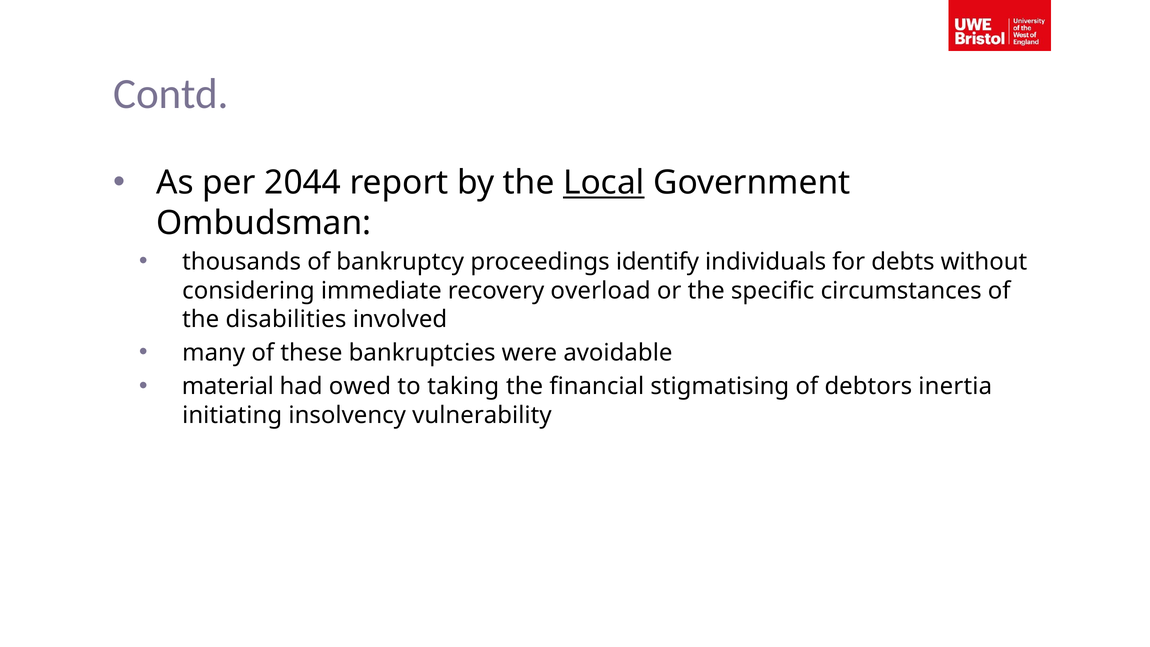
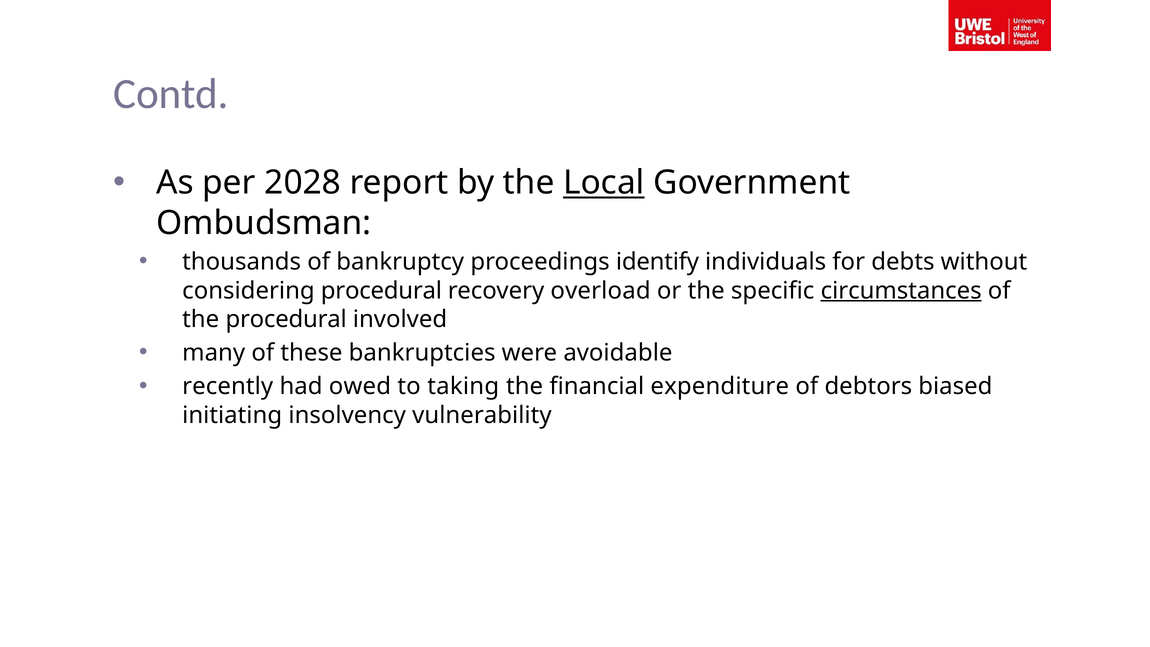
2044: 2044 -> 2028
considering immediate: immediate -> procedural
circumstances underline: none -> present
the disabilities: disabilities -> procedural
material: material -> recently
stigmatising: stigmatising -> expenditure
inertia: inertia -> biased
